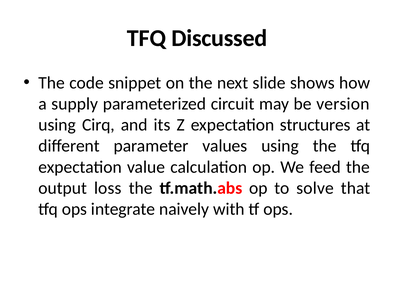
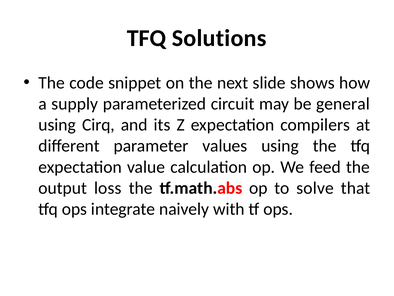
Discussed: Discussed -> Solutions
version: version -> general
structures: structures -> compilers
